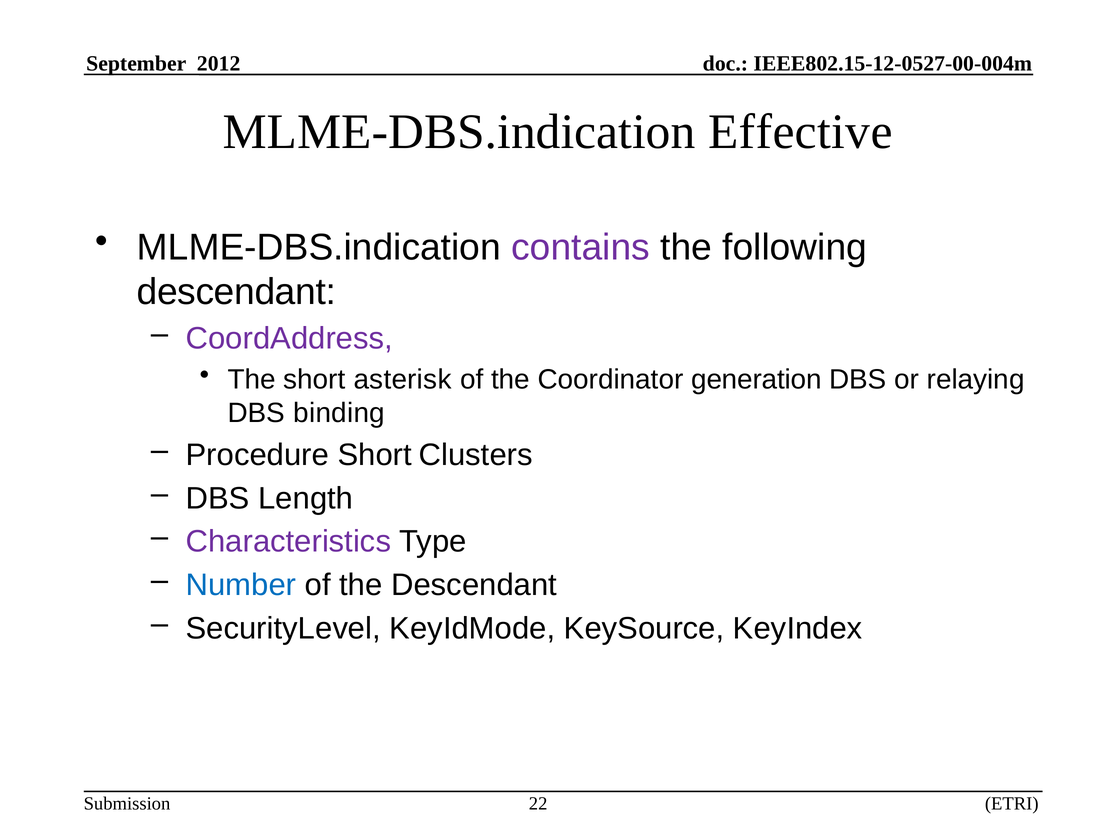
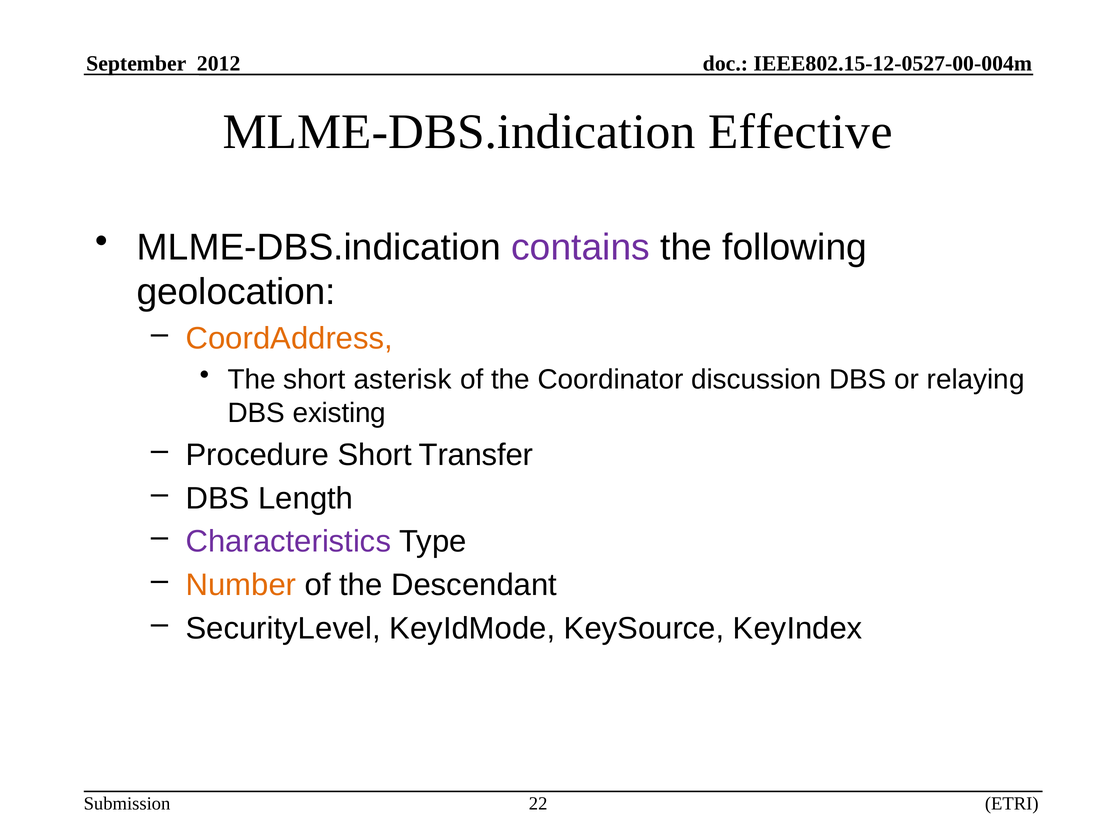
descendant at (236, 292): descendant -> geolocation
CoordAddress colour: purple -> orange
generation: generation -> discussion
binding: binding -> existing
Clusters: Clusters -> Transfer
Number colour: blue -> orange
